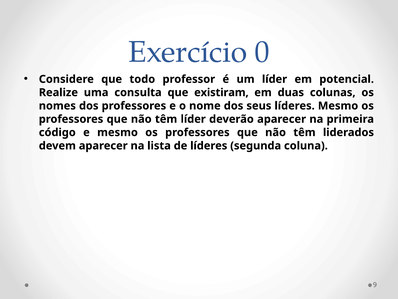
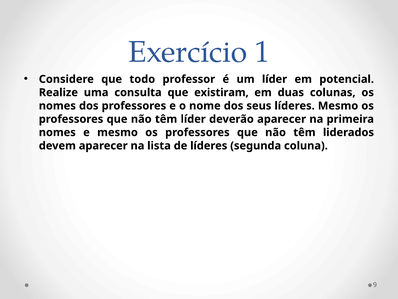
0: 0 -> 1
código at (57, 132): código -> nomes
